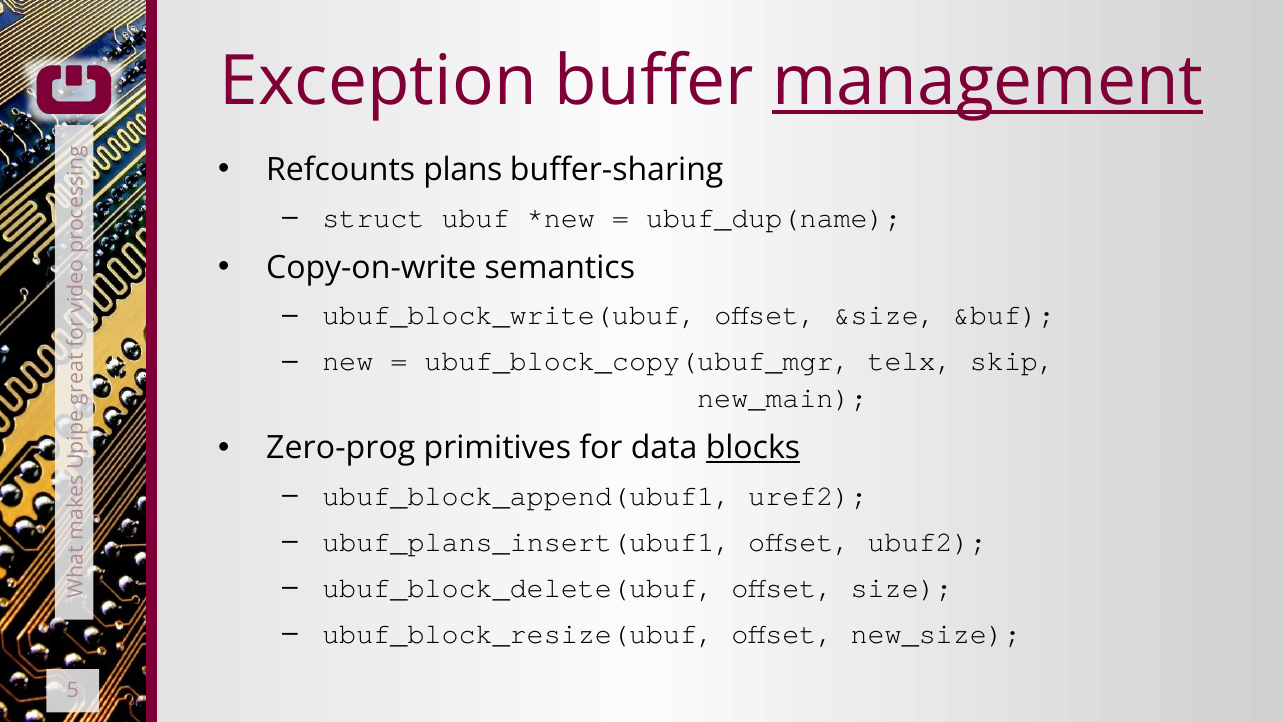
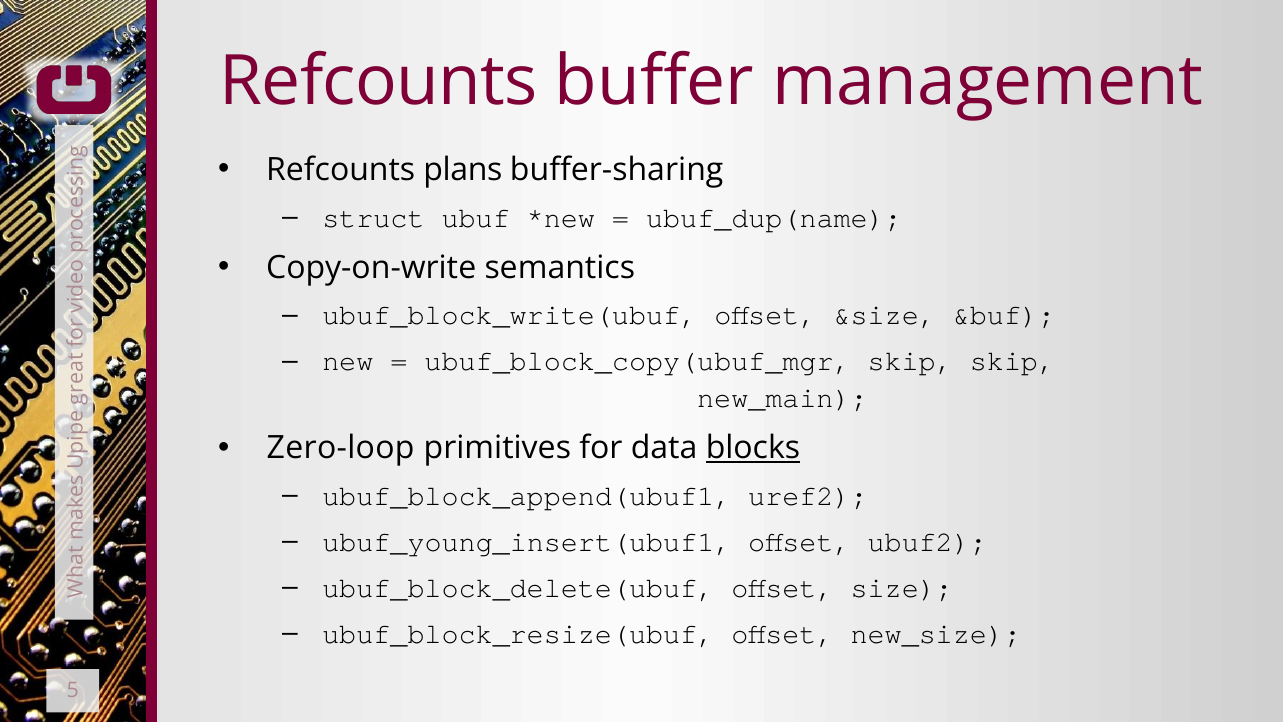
Exception at (378, 82): Exception -> Refcounts
management underline: present -> none
ubuf_block_copy(ubuf_mgr telx: telx -> skip
Zero-prog: Zero-prog -> Zero-loop
ubuf_plans_insert(ubuf1: ubuf_plans_insert(ubuf1 -> ubuf_young_insert(ubuf1
